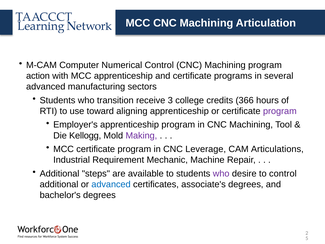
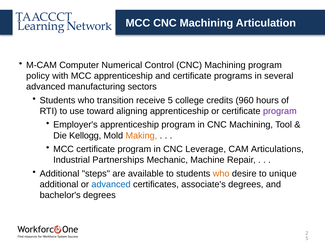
action: action -> policy
receive 3: 3 -> 5
366: 366 -> 960
Making colour: purple -> orange
Requirement: Requirement -> Partnerships
who at (221, 173) colour: purple -> orange
to control: control -> unique
